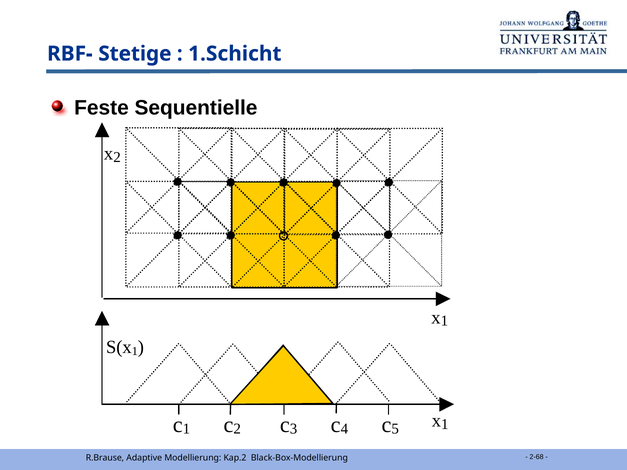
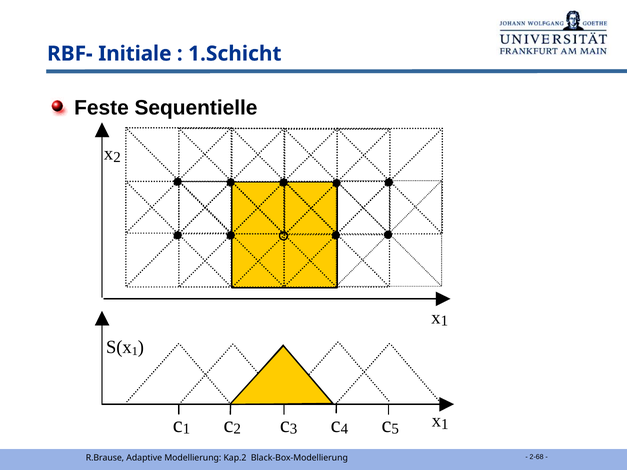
Stetige: Stetige -> Initiale
